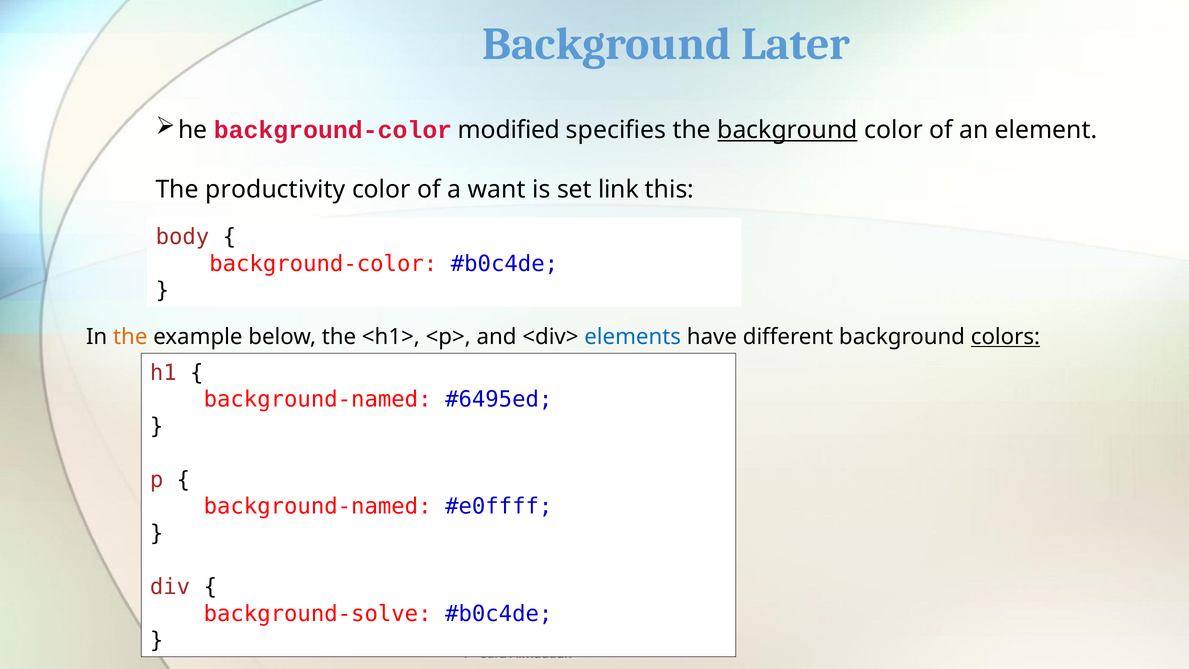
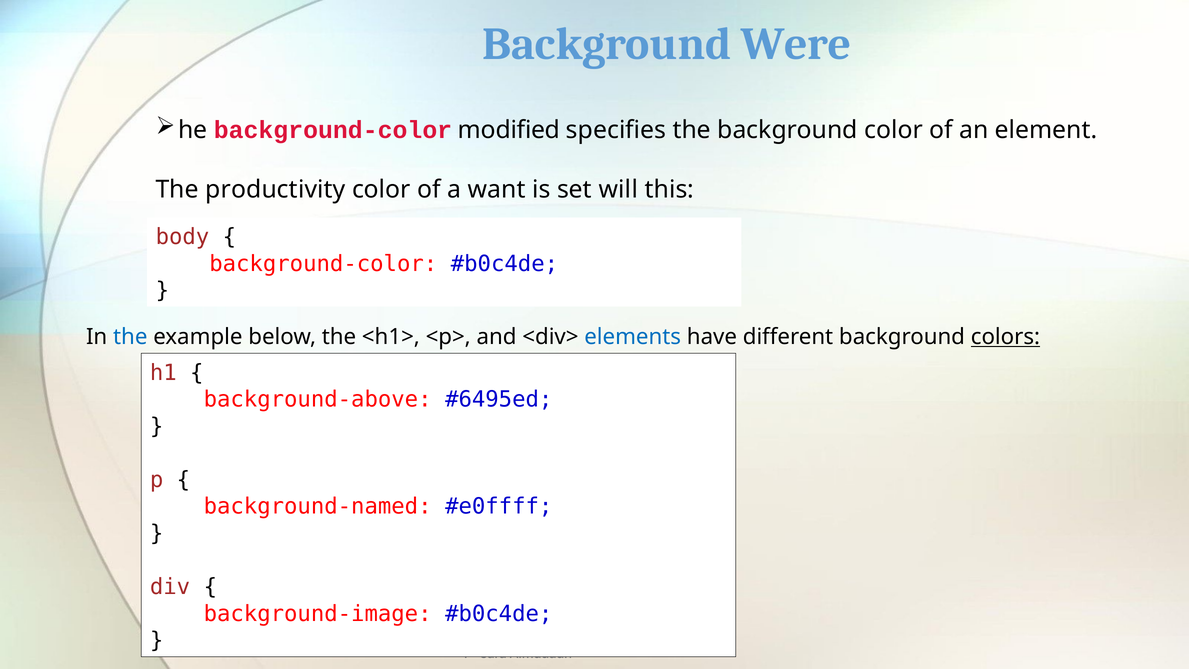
Later: Later -> Were
background at (788, 130) underline: present -> none
link: link -> will
the at (130, 337) colour: orange -> blue
background-named at (318, 399): background-named -> background-above
background-solve: background-solve -> background-image
